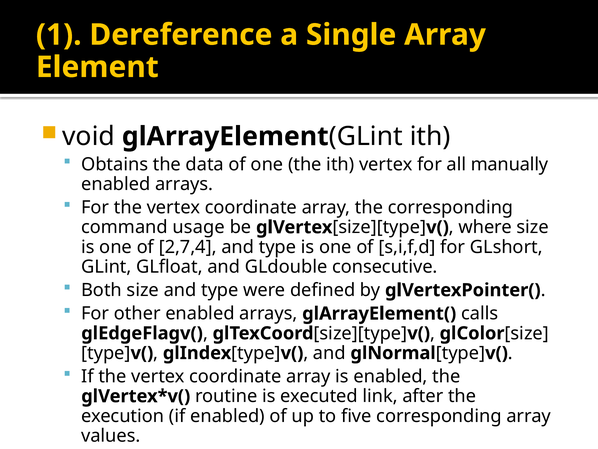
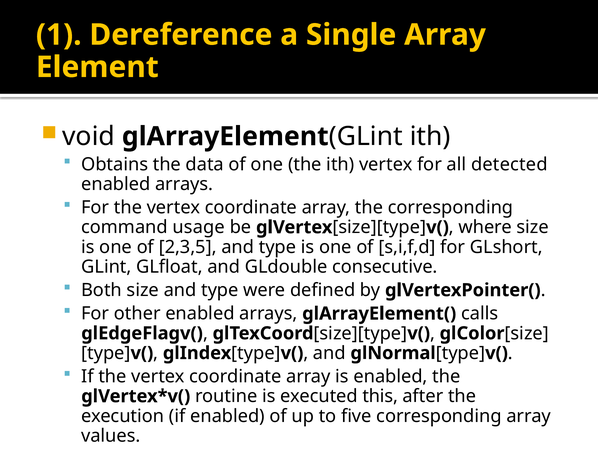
manually: manually -> detected
2,7,4: 2,7,4 -> 2,3,5
link: link -> this
